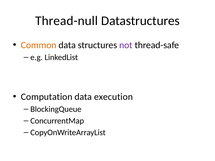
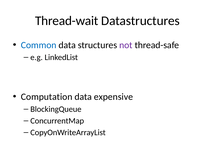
Thread-null: Thread-null -> Thread-wait
Common colour: orange -> blue
execution: execution -> expensive
